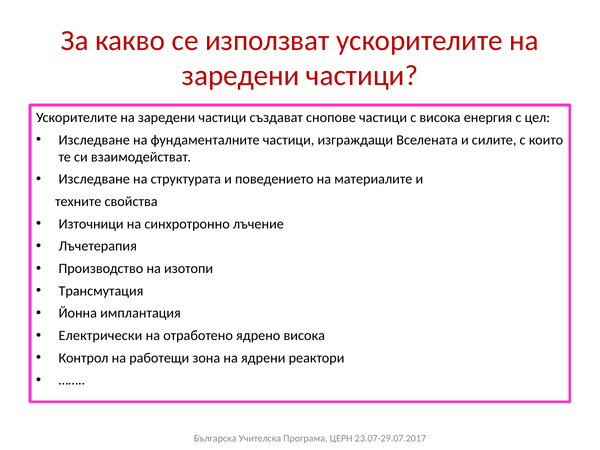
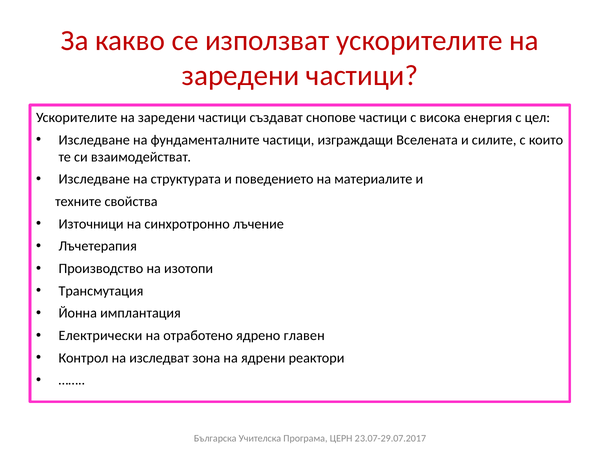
ядрено висока: висока -> главен
работещи: работещи -> изследват
